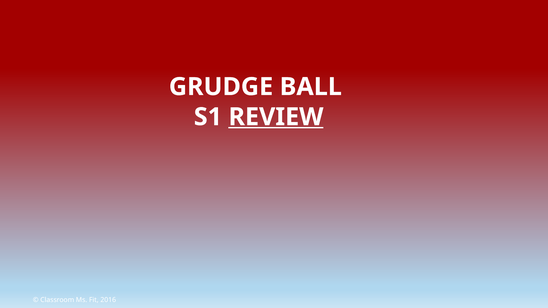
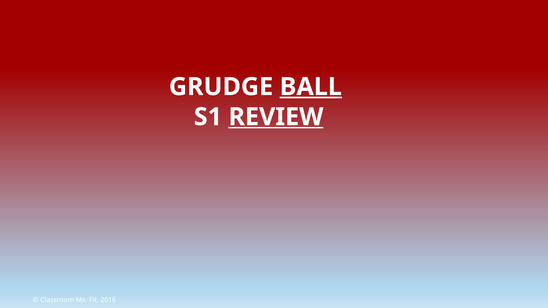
BALL underline: none -> present
